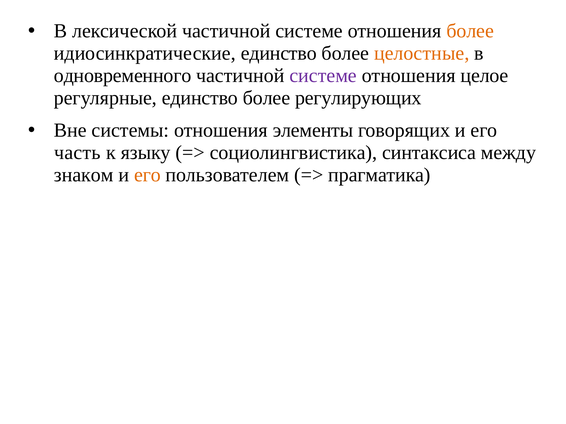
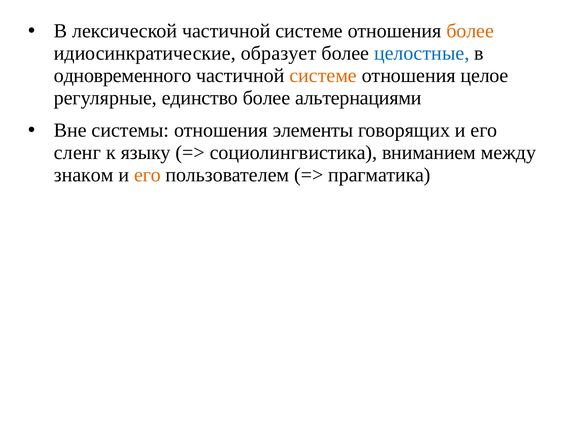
идиосинкратические единство: единство -> образует
целостные colour: orange -> blue
системе at (323, 76) colour: purple -> orange
регулирующих: регулирующих -> альтернациями
часть: часть -> сленг
синтаксиса: синтаксиса -> вниманием
